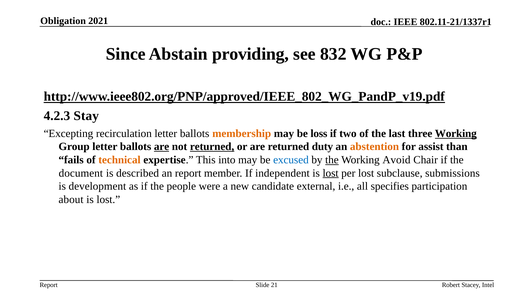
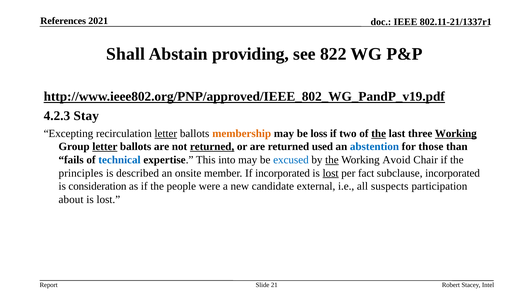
Obligation: Obligation -> References
Since: Since -> Shall
832: 832 -> 822
letter at (166, 134) underline: none -> present
the at (379, 134) underline: none -> present
letter at (105, 147) underline: none -> present
are at (162, 147) underline: present -> none
duty: duty -> used
abstention colour: orange -> blue
assist: assist -> those
technical colour: orange -> blue
document: document -> principles
an report: report -> onsite
If independent: independent -> incorporated
per lost: lost -> fact
subclause submissions: submissions -> incorporated
development: development -> consideration
specifies: specifies -> suspects
